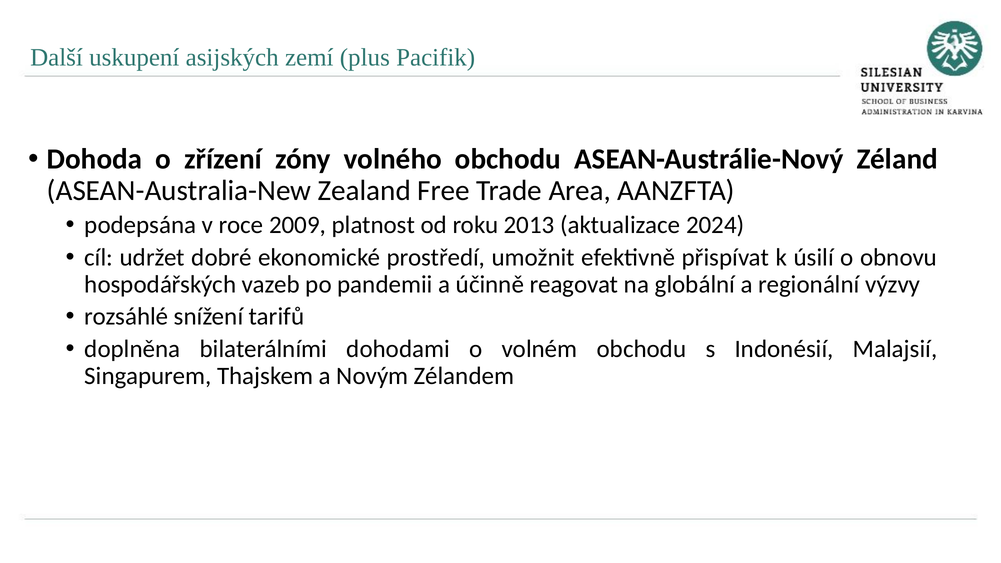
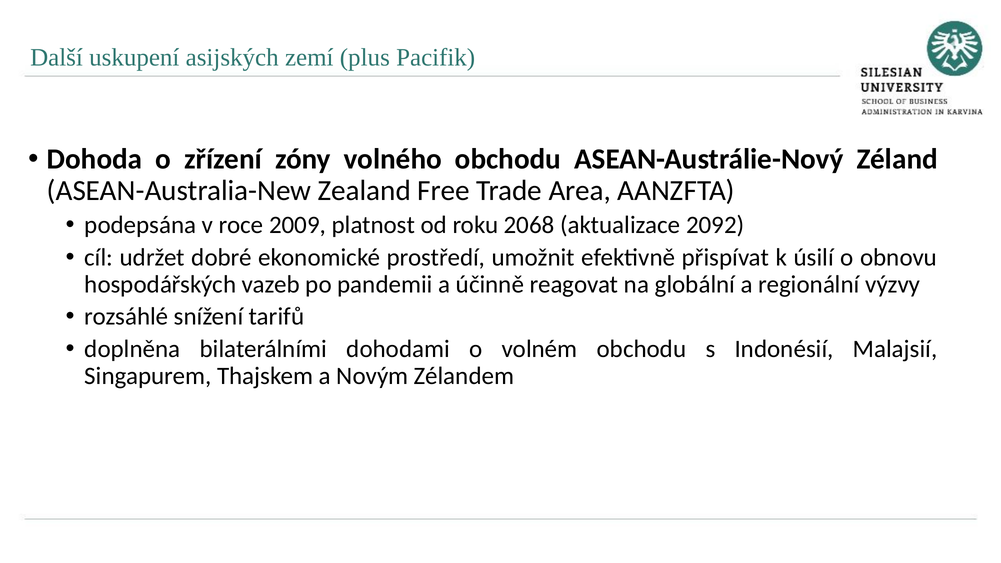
2013: 2013 -> 2068
2024: 2024 -> 2092
